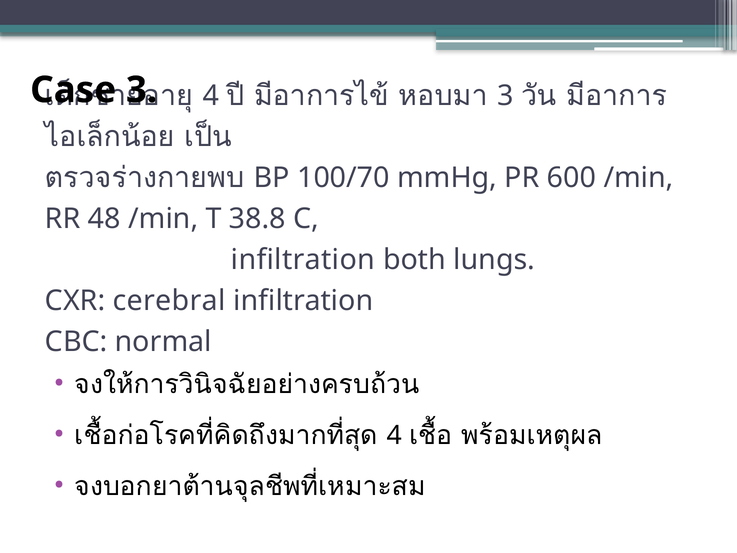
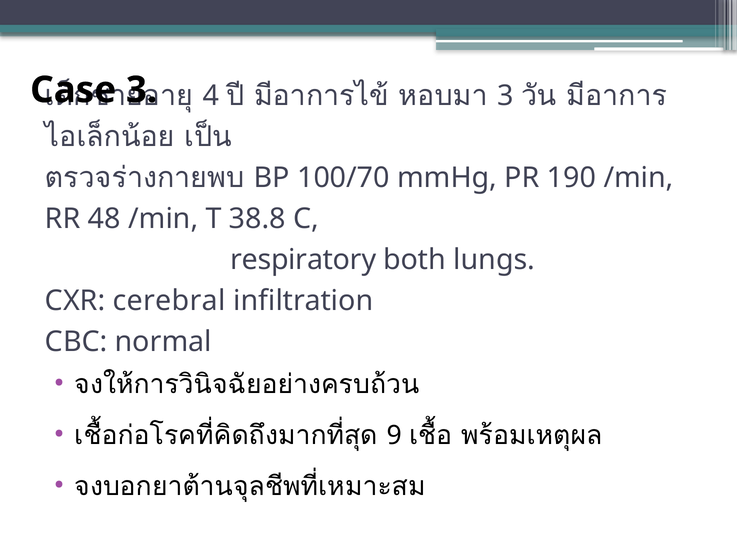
600: 600 -> 190
infiltration at (303, 260): infiltration -> respiratory
4 at (395, 435): 4 -> 9
